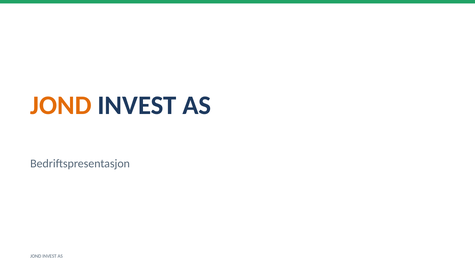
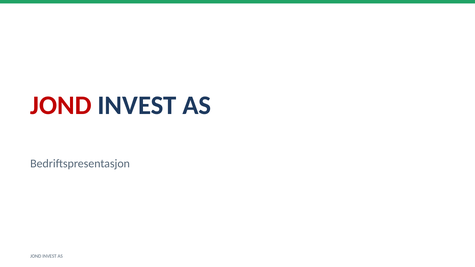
JOND at (61, 105) colour: orange -> red
